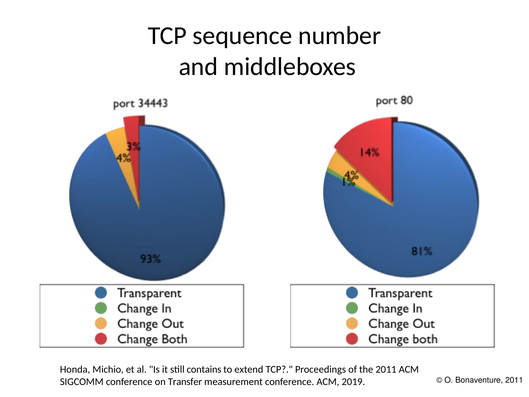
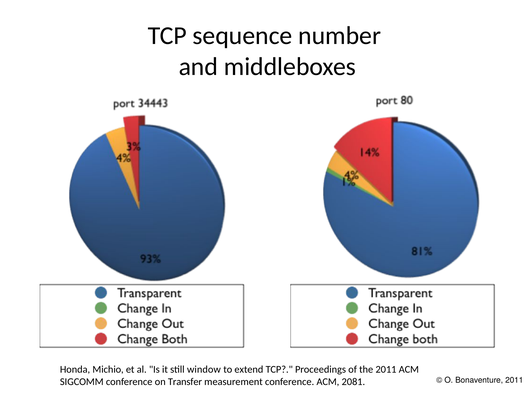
contains: contains -> window
2019: 2019 -> 2081
